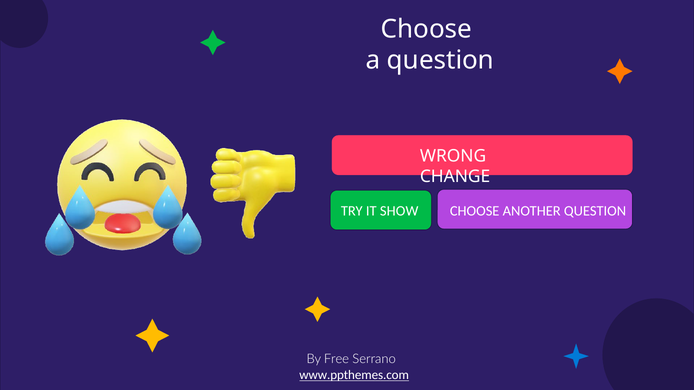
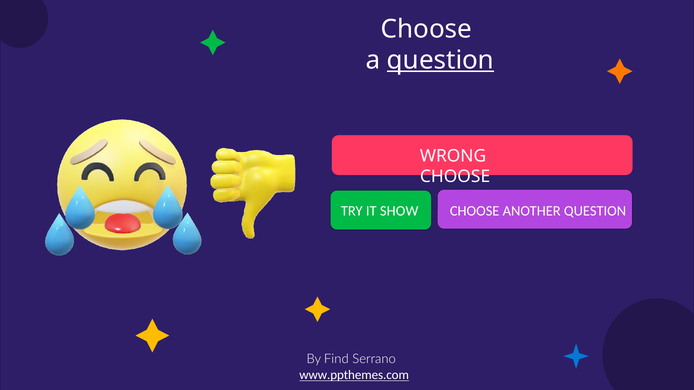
question at (441, 60) underline: none -> present
CHANGE at (455, 177): CHANGE -> CHOOSE
Free: Free -> Find
